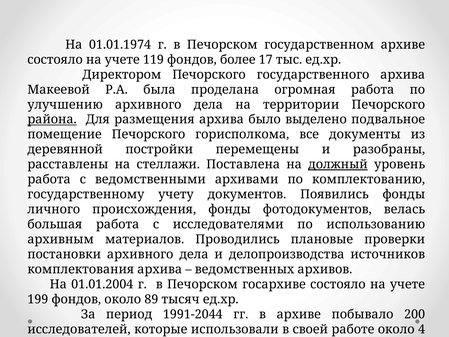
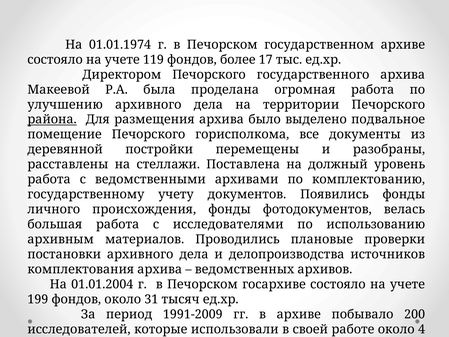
должный underline: present -> none
89: 89 -> 31
1991-2044: 1991-2044 -> 1991-2009
